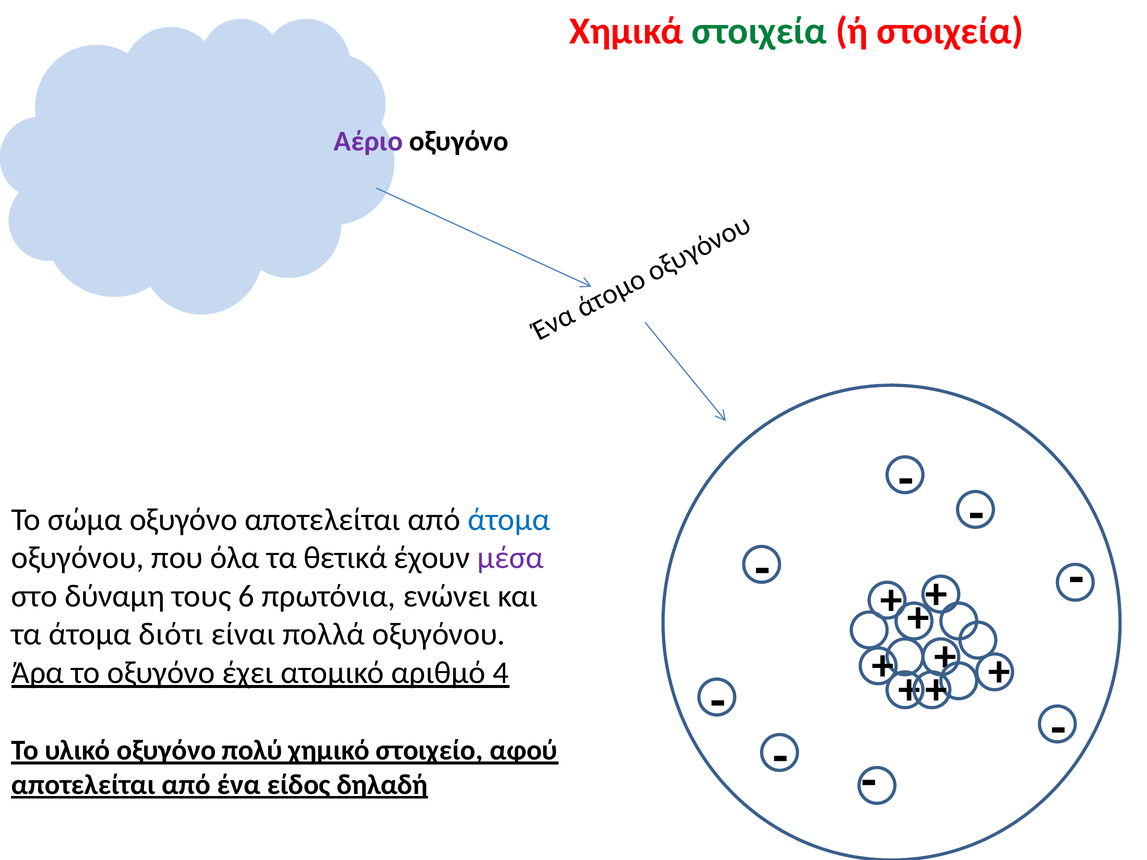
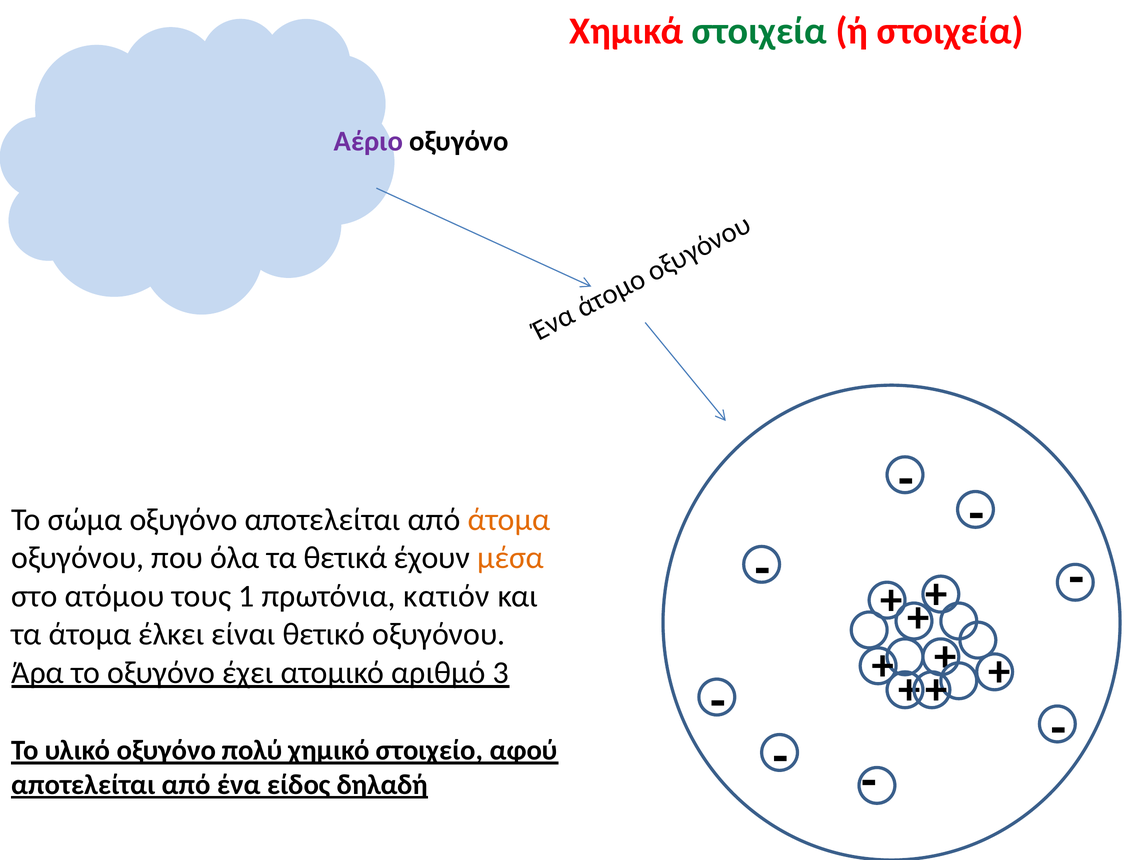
άτομα at (509, 520) colour: blue -> orange
μέσα colour: purple -> orange
δύναμη: δύναμη -> ατόμου
6: 6 -> 1
ενώνει: ενώνει -> κατιόν
διότι: διότι -> έλκει
πολλά: πολλά -> θετικό
4: 4 -> 3
